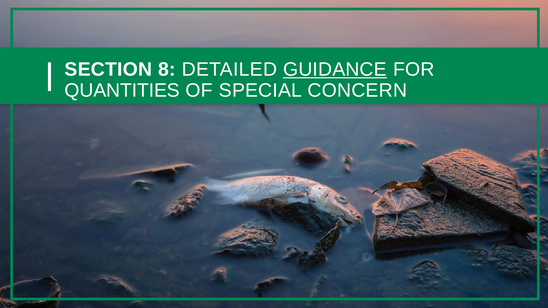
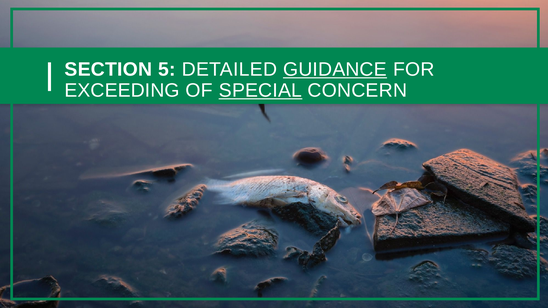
8: 8 -> 5
QUANTITIES: QUANTITIES -> EXCEEDING
SPECIAL underline: none -> present
